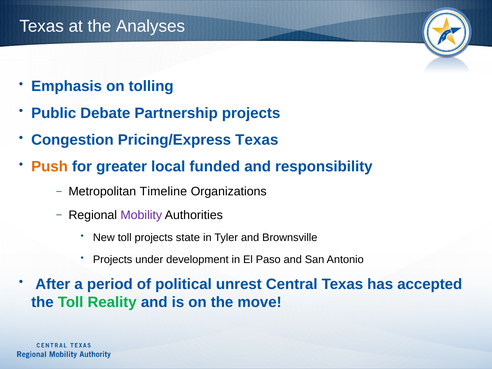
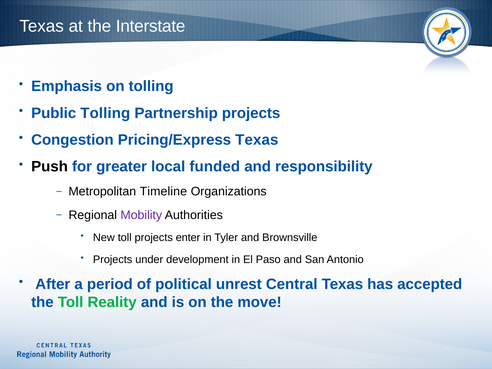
Analyses: Analyses -> Interstate
Public Debate: Debate -> Tolling
Push colour: orange -> black
state: state -> enter
